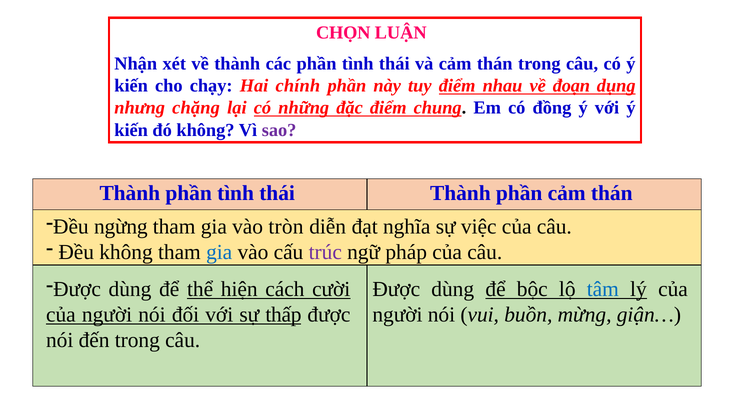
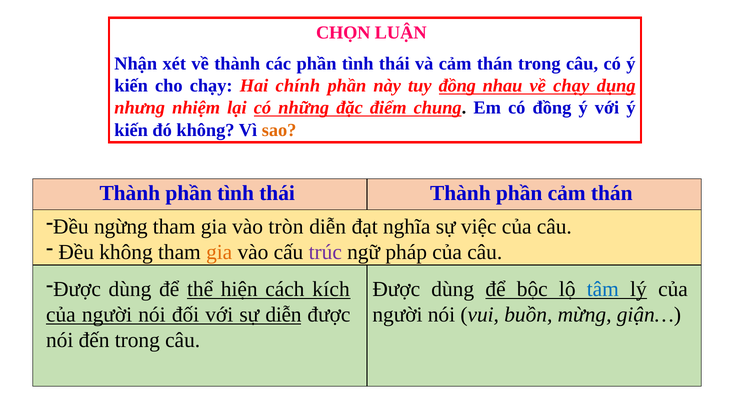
tuy điểm: điểm -> đồng
về đoạn: đoạn -> chạy
chặng: chặng -> nhiệm
sao colour: purple -> orange
gia at (219, 252) colour: blue -> orange
cười: cười -> kích
sự thấp: thấp -> diễn
